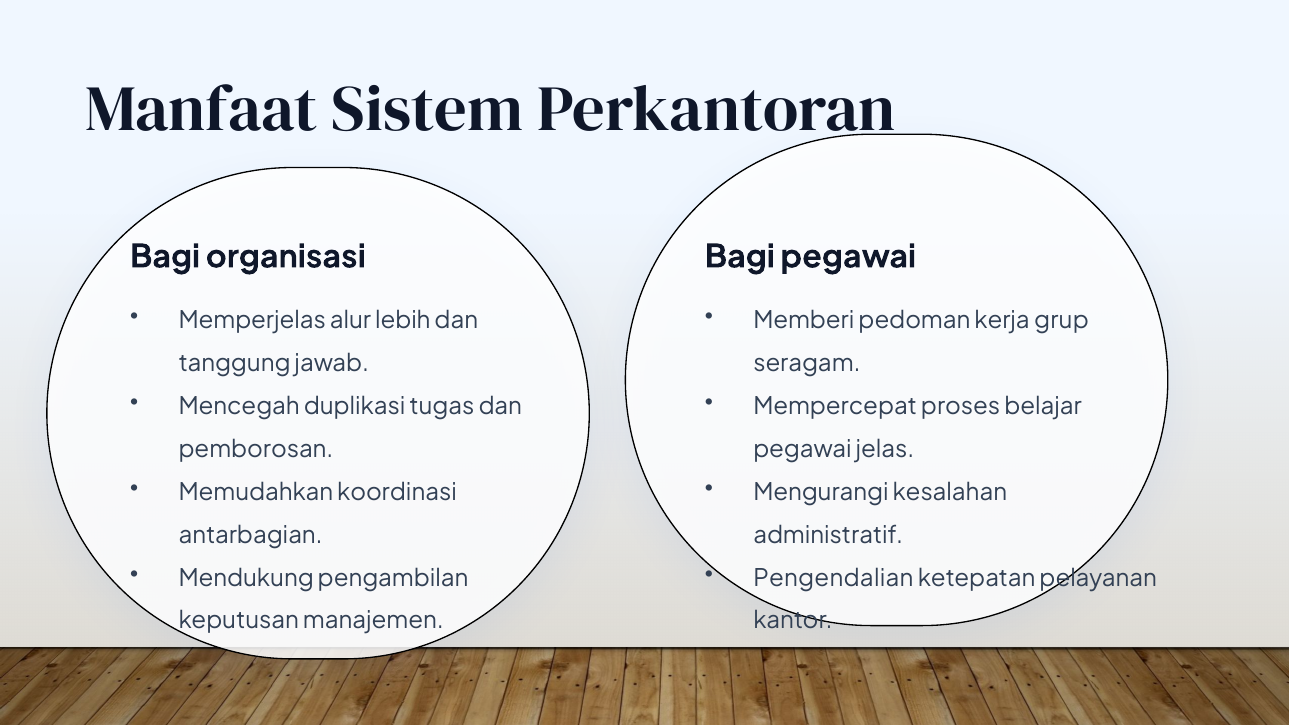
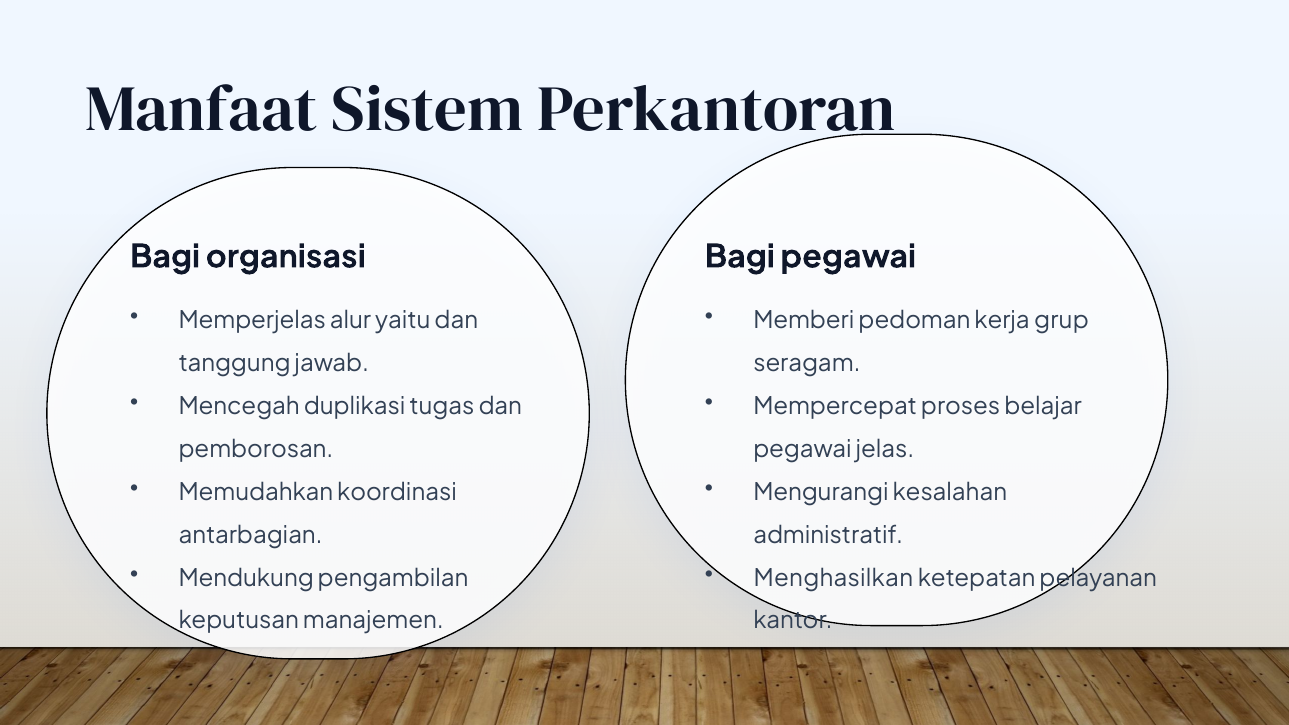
lebih: lebih -> yaitu
Pengendalian: Pengendalian -> Menghasilkan
